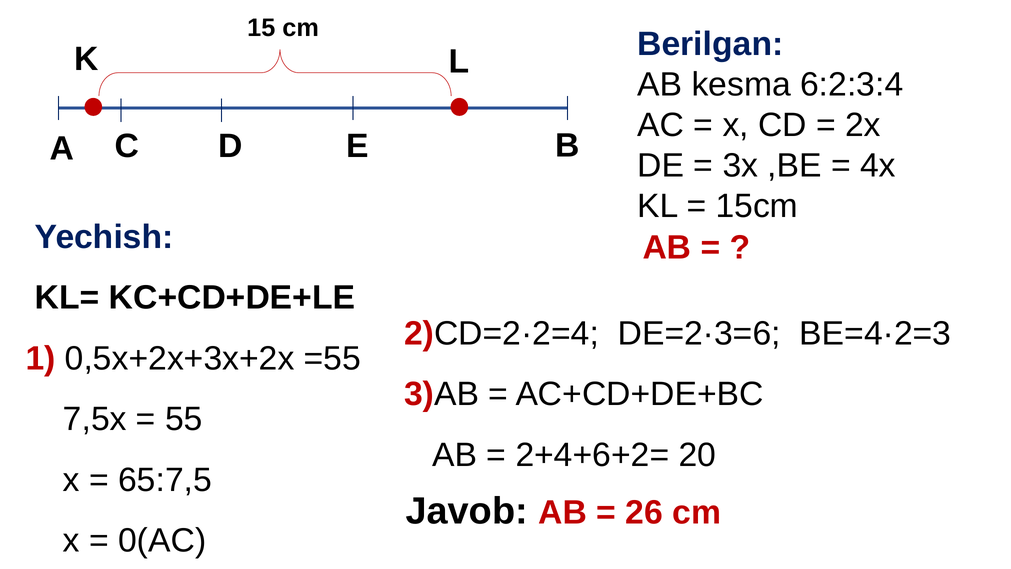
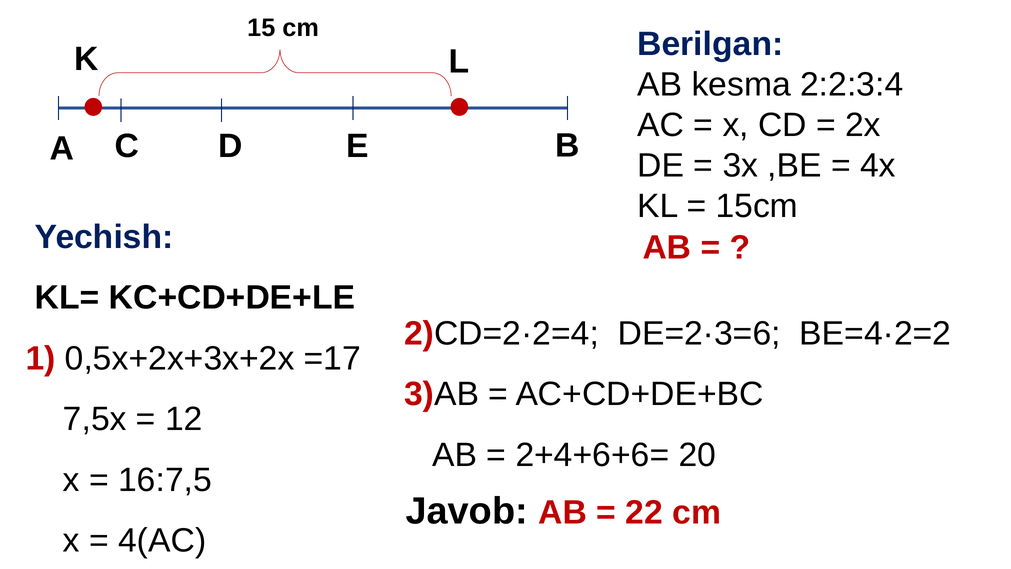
6:2:3:4: 6:2:3:4 -> 2:2:3:4
BE=4·2=3: BE=4·2=3 -> BE=4·2=2
=55: =55 -> =17
55: 55 -> 12
2+4+6+2=: 2+4+6+2= -> 2+4+6+6=
65:7,5: 65:7,5 -> 16:7,5
26: 26 -> 22
0(AC: 0(AC -> 4(AC
